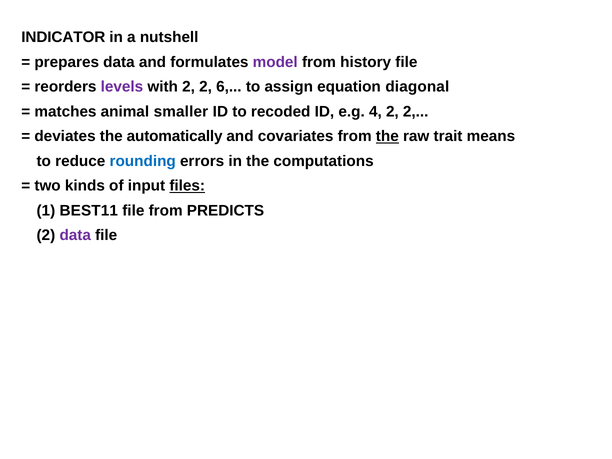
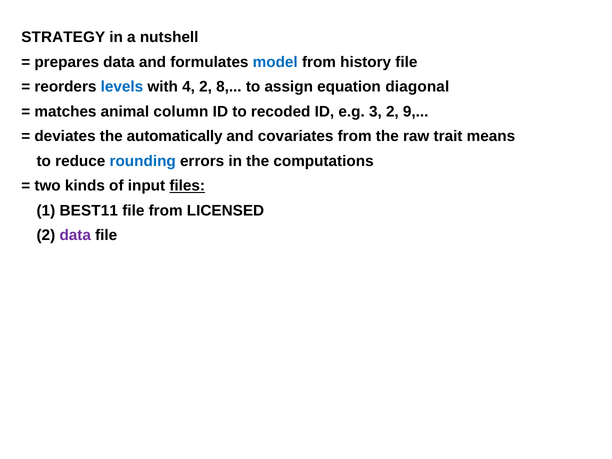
INDICATOR: INDICATOR -> STRATEGY
model colour: purple -> blue
levels colour: purple -> blue
with 2: 2 -> 4
6: 6 -> 8
smaller: smaller -> column
4: 4 -> 3
2 at (416, 112): 2 -> 9
the at (387, 136) underline: present -> none
PREDICTS: PREDICTS -> LICENSED
